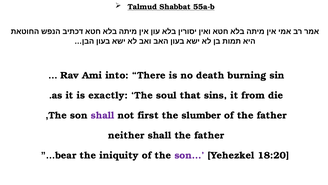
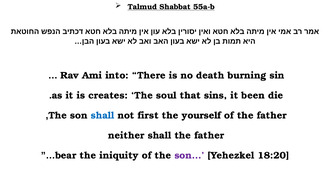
exactly: exactly -> creates
from: from -> been
shall at (103, 115) colour: purple -> blue
slumber: slumber -> yourself
